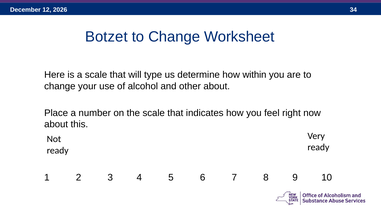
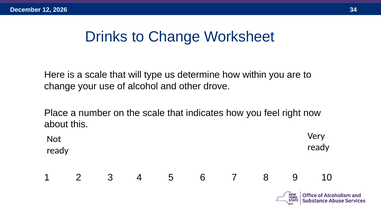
Botzet: Botzet -> Drinks
other about: about -> drove
